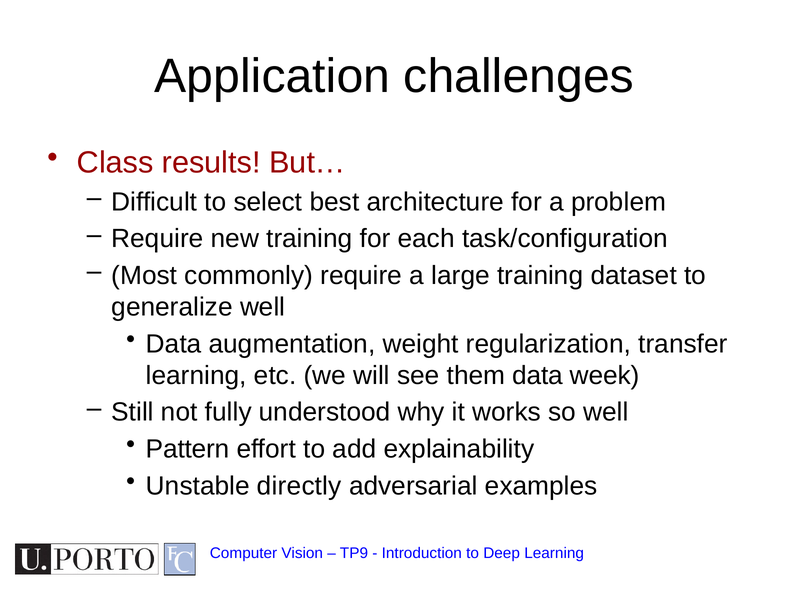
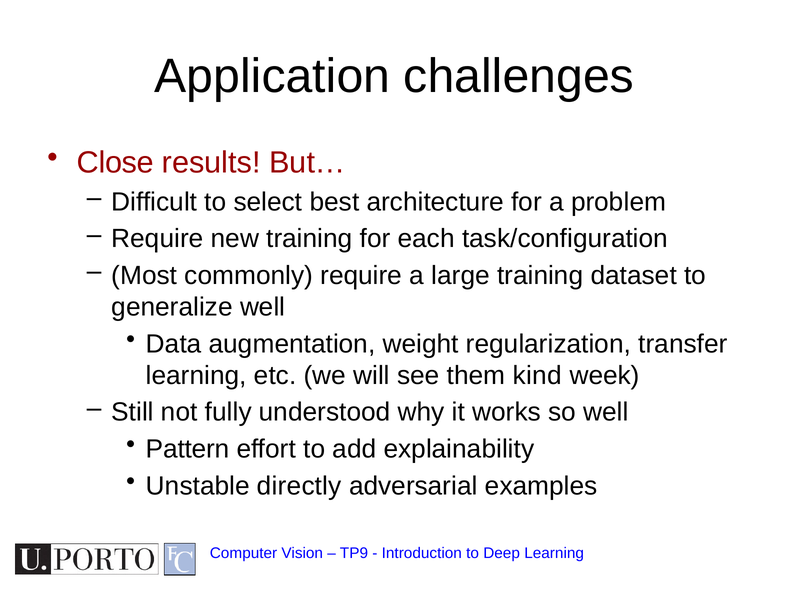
Class: Class -> Close
them data: data -> kind
